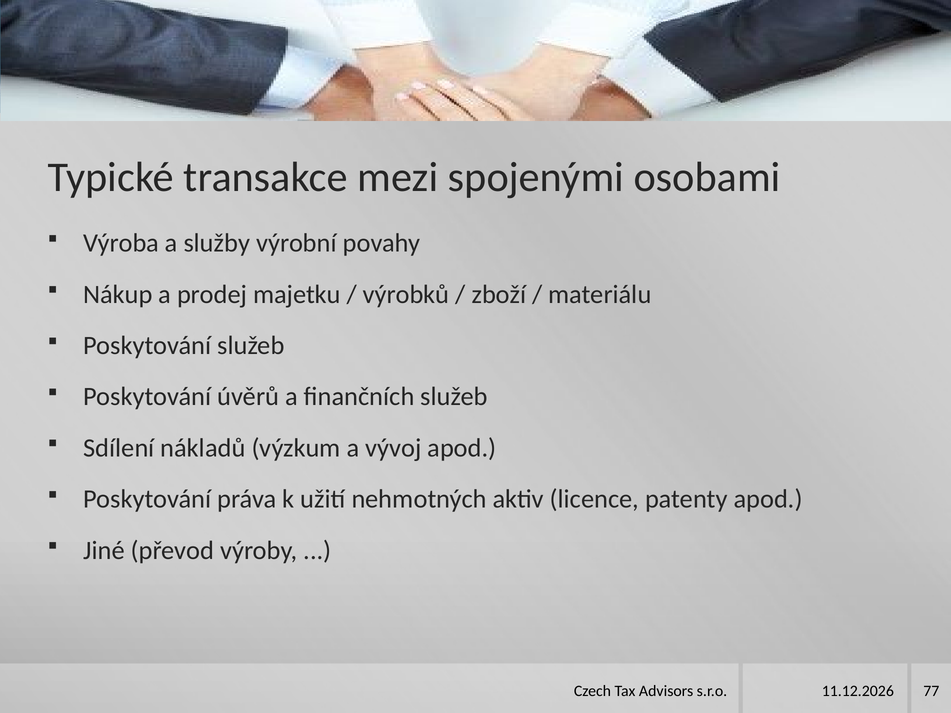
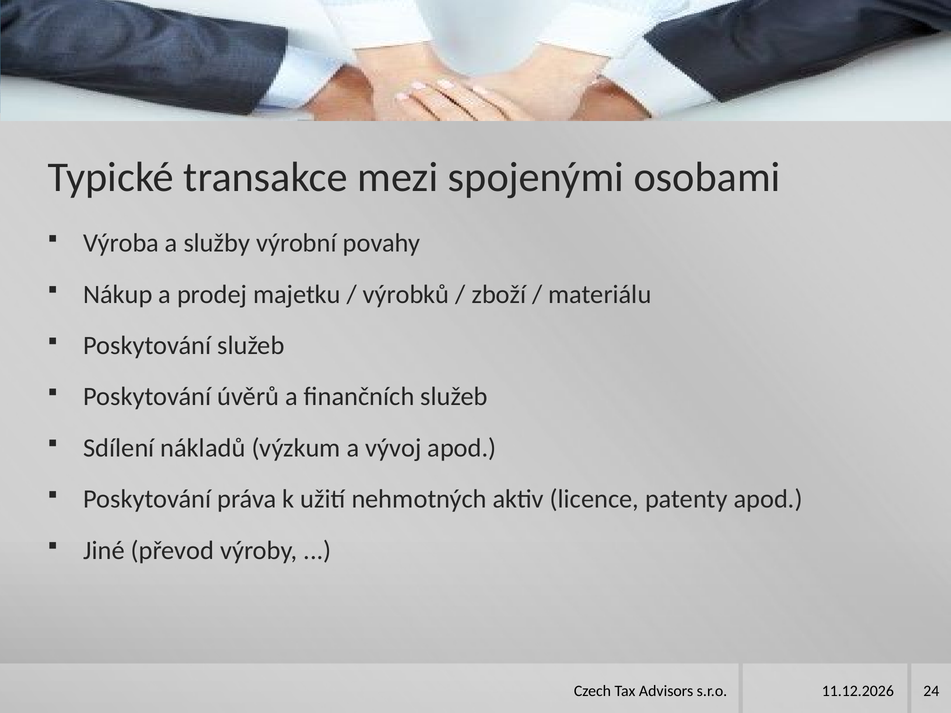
77: 77 -> 24
